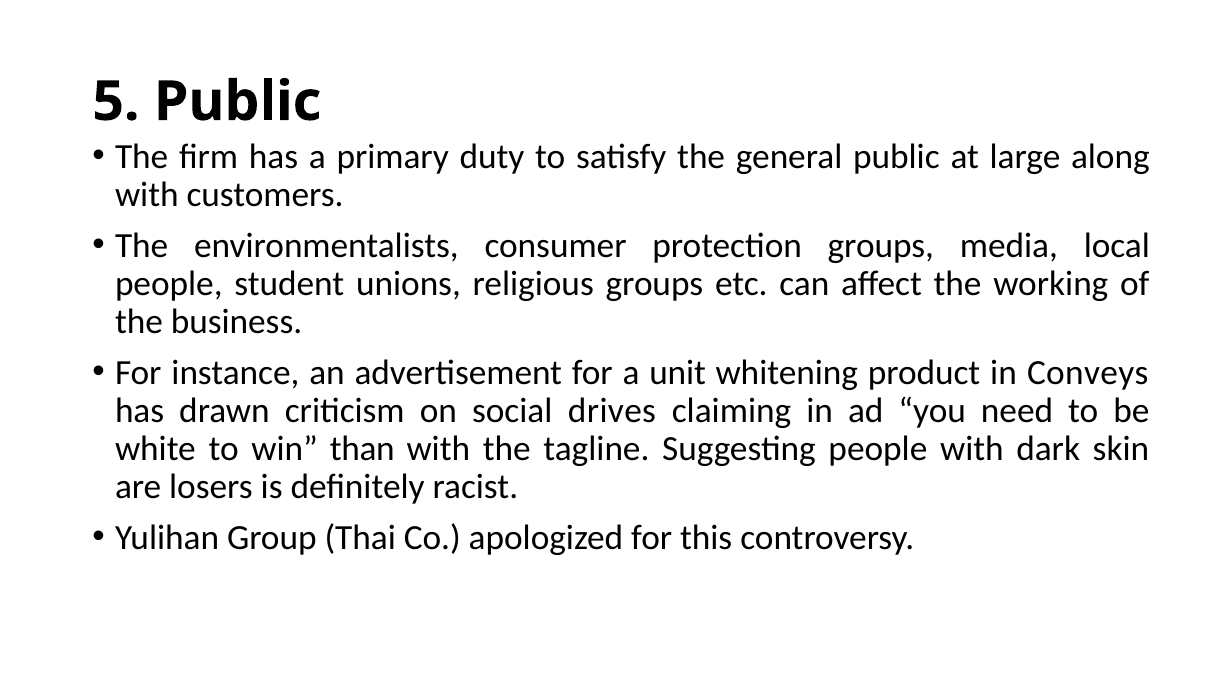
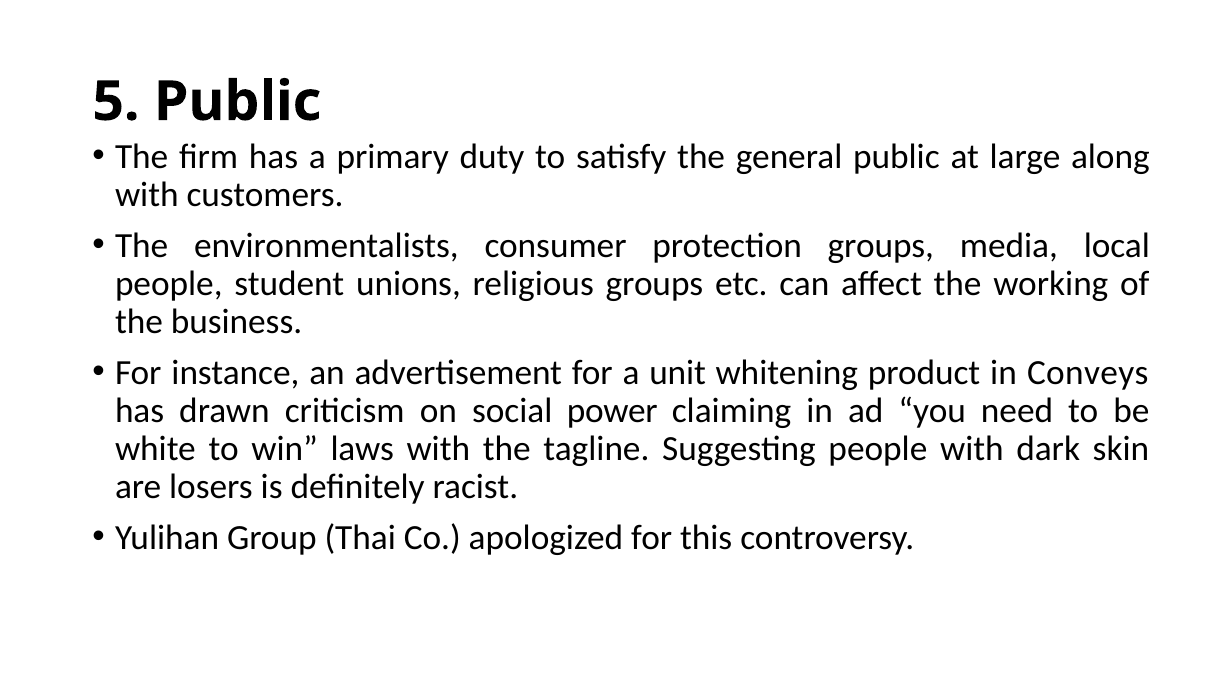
drives: drives -> power
than: than -> laws
